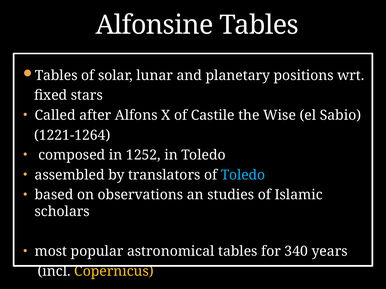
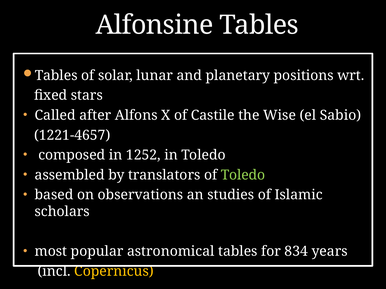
1221-1264: 1221-1264 -> 1221-4657
Toledo at (243, 175) colour: light blue -> light green
340: 340 -> 834
